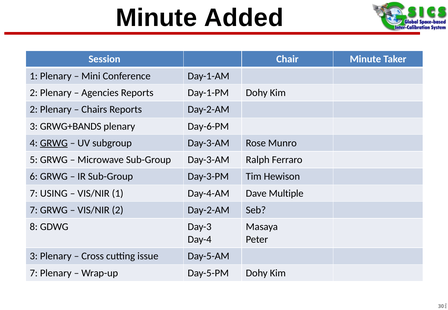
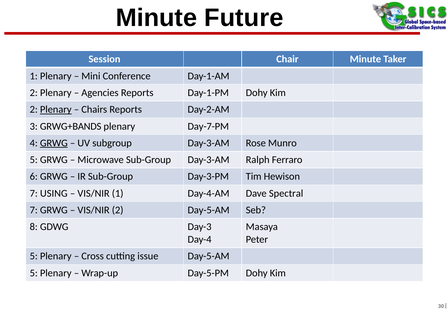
Added: Added -> Future
Plenary at (56, 110) underline: none -> present
Day-6-PM: Day-6-PM -> Day-7-PM
Multiple: Multiple -> Spectral
2 Day-2-AM: Day-2-AM -> Day-5-AM
3 at (34, 256): 3 -> 5
7 at (34, 273): 7 -> 5
